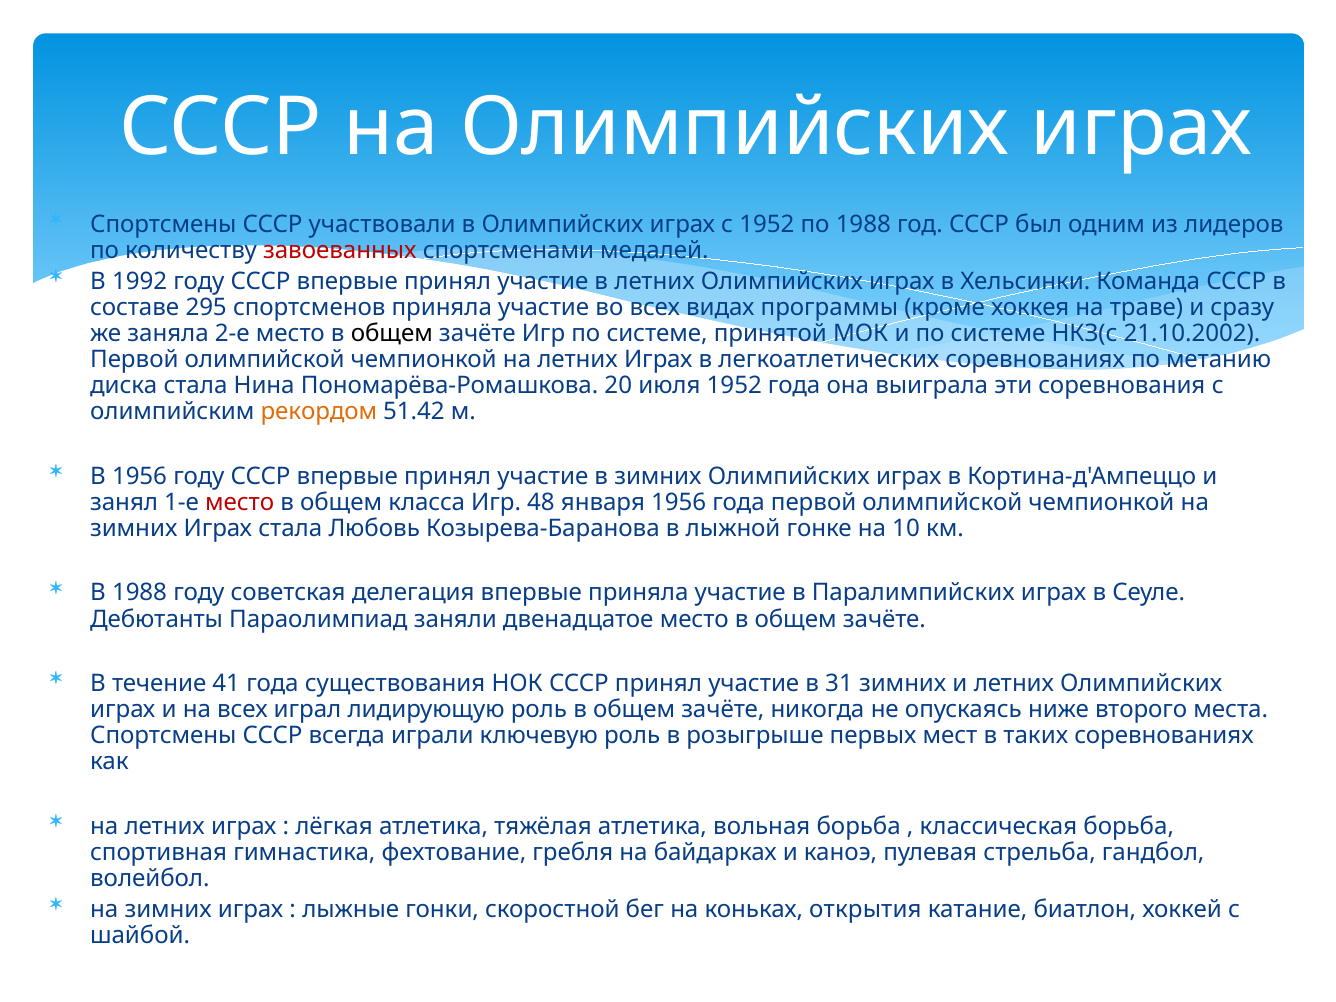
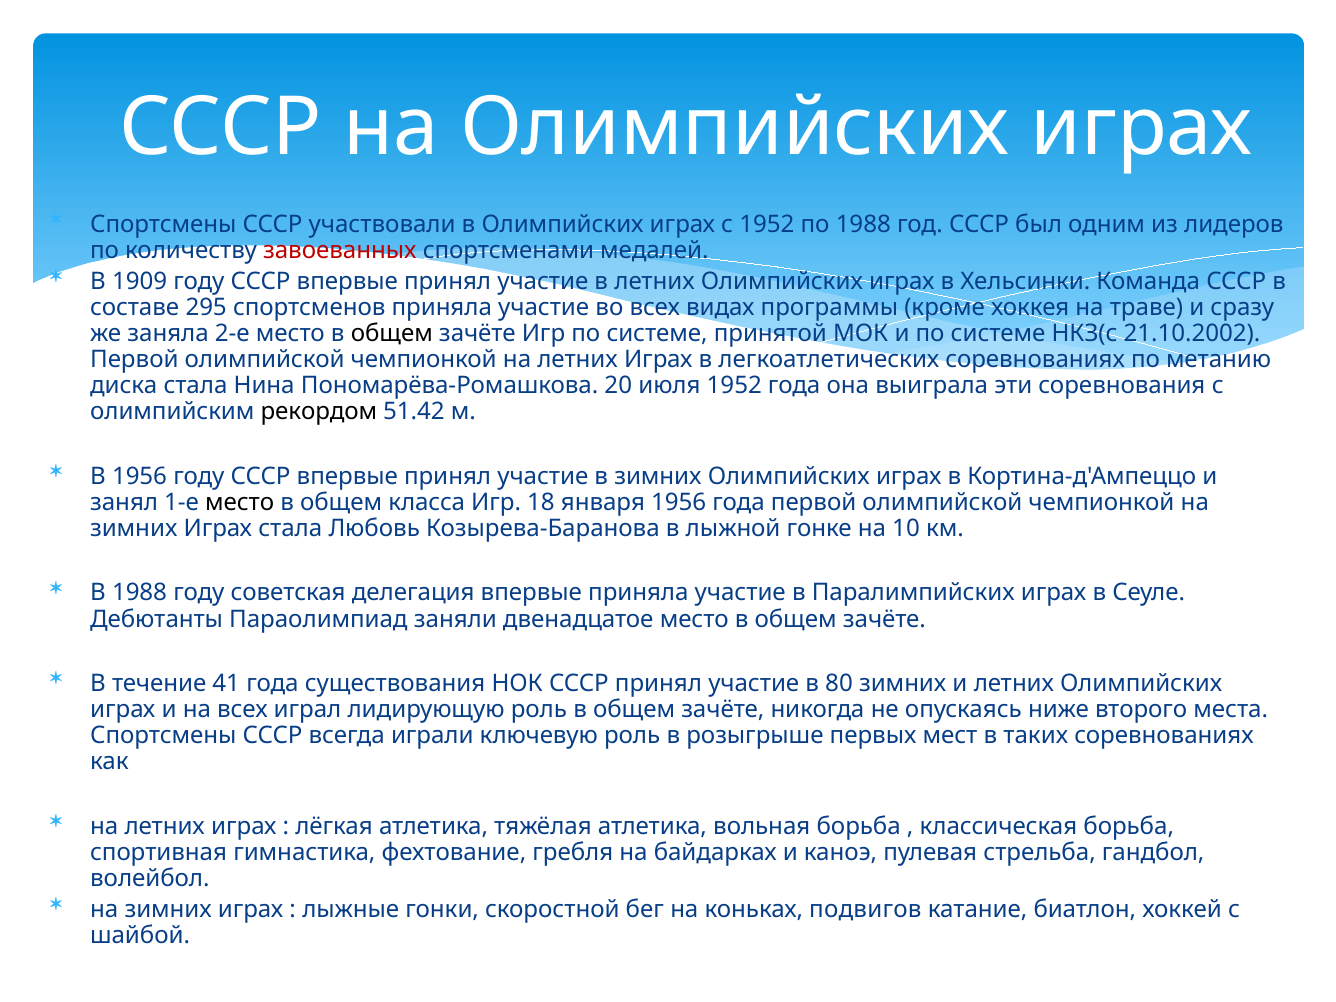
1992: 1992 -> 1909
рекордом colour: orange -> black
место at (240, 502) colour: red -> black
48: 48 -> 18
31: 31 -> 80
открытия: открытия -> подвигов
